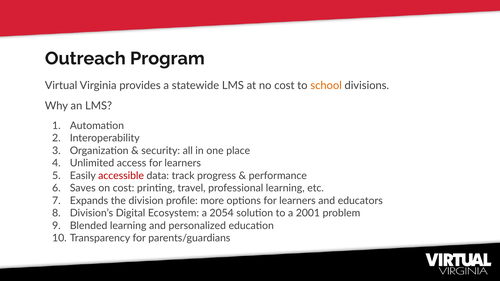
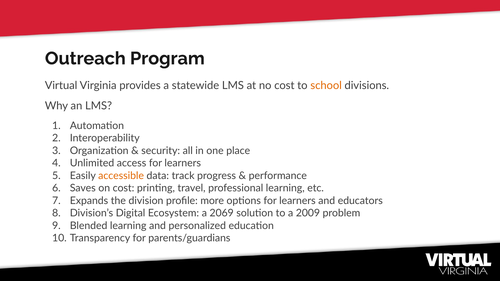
accessible colour: red -> orange
2054: 2054 -> 2069
2001: 2001 -> 2009
